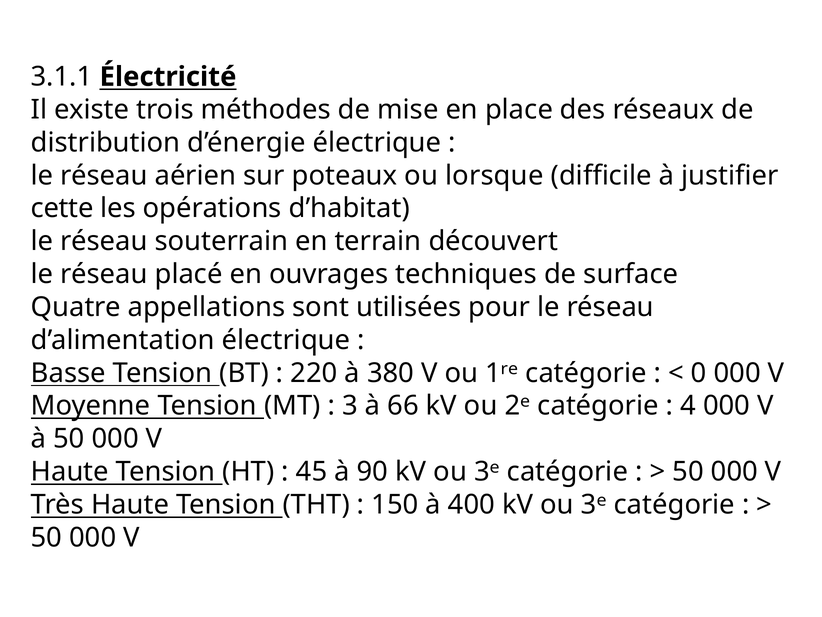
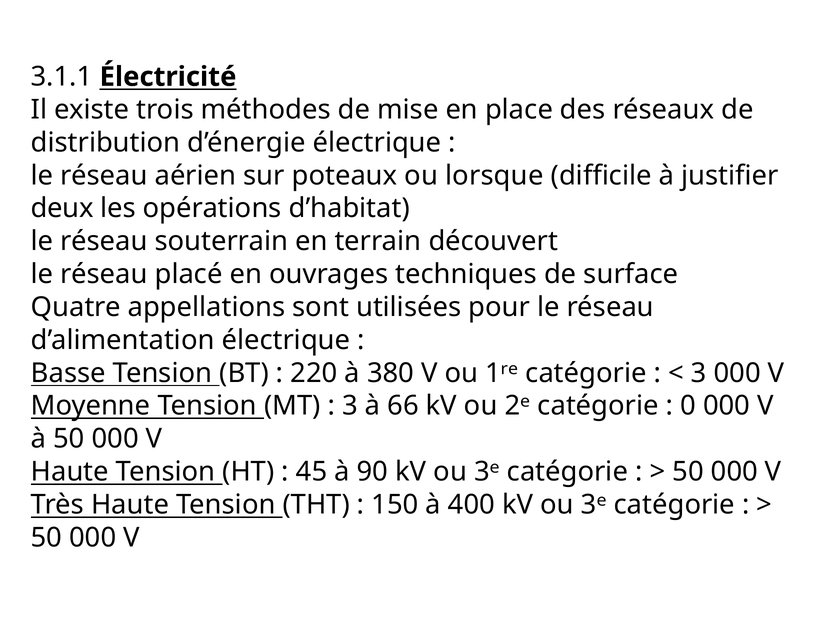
cette: cette -> deux
0 at (699, 373): 0 -> 3
4: 4 -> 0
